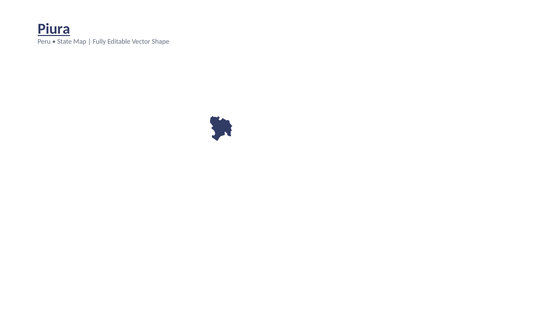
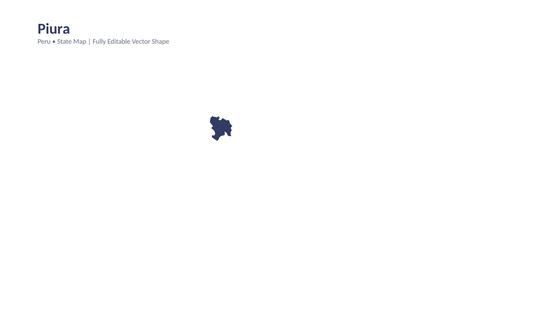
Piura underline: present -> none
